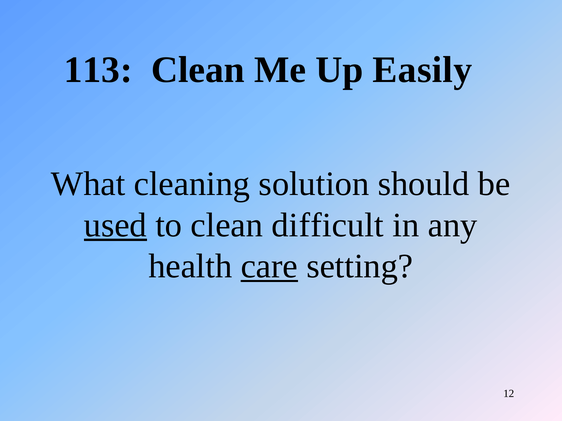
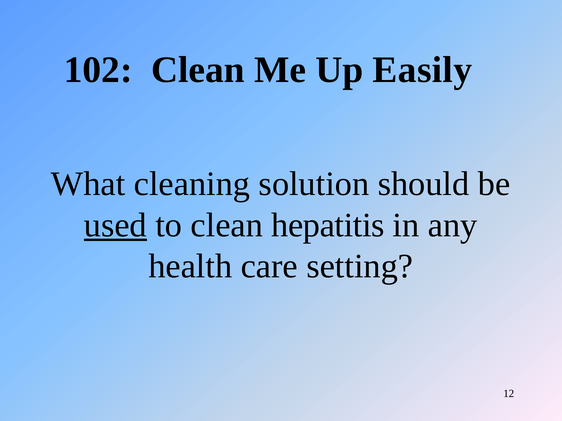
113: 113 -> 102
difficult: difficult -> hepatitis
care underline: present -> none
